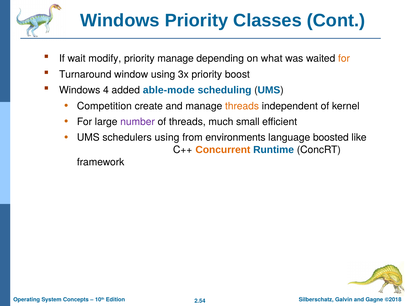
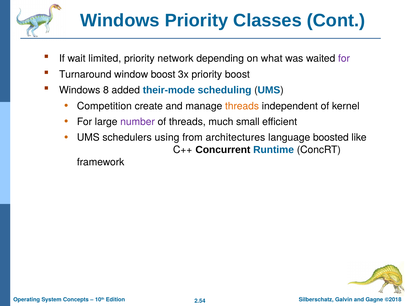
modify: modify -> limited
priority manage: manage -> network
for at (344, 59) colour: orange -> purple
window using: using -> boost
4: 4 -> 8
able-mode: able-mode -> their-mode
environments: environments -> architectures
Concurrent colour: orange -> black
